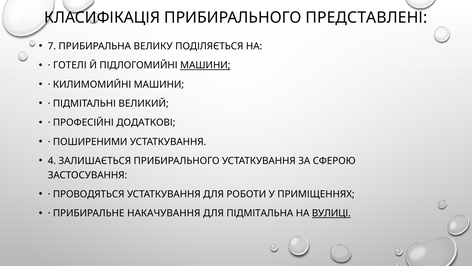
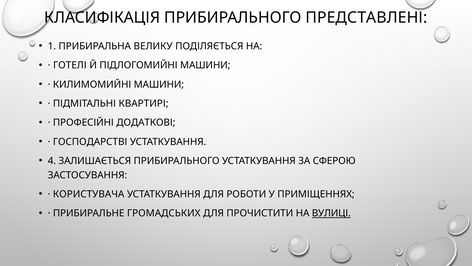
7: 7 -> 1
МАШИНИ at (205, 65) underline: present -> none
ВЕЛИКИЙ: ВЕЛИКИЙ -> КВАРТИРІ
ПОШИРЕНИМИ: ПОШИРЕНИМИ -> ГОСПОДАРСТВІ
ПРОВОДЯТЬСЯ: ПРОВОДЯТЬСЯ -> КОРИСТУВАЧА
НАКАЧУВАННЯ: НАКАЧУВАННЯ -> ГРОМАДСЬКИХ
ПІДМІТАЛЬНА: ПІДМІТАЛЬНА -> ПРОЧИСТИТИ
